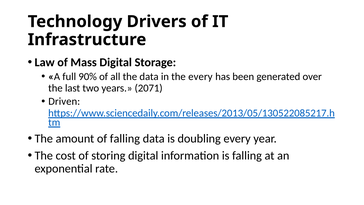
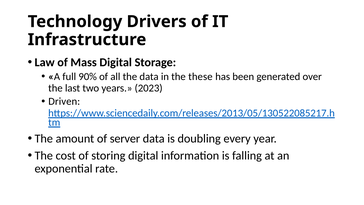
the every: every -> these
2071: 2071 -> 2023
of falling: falling -> server
